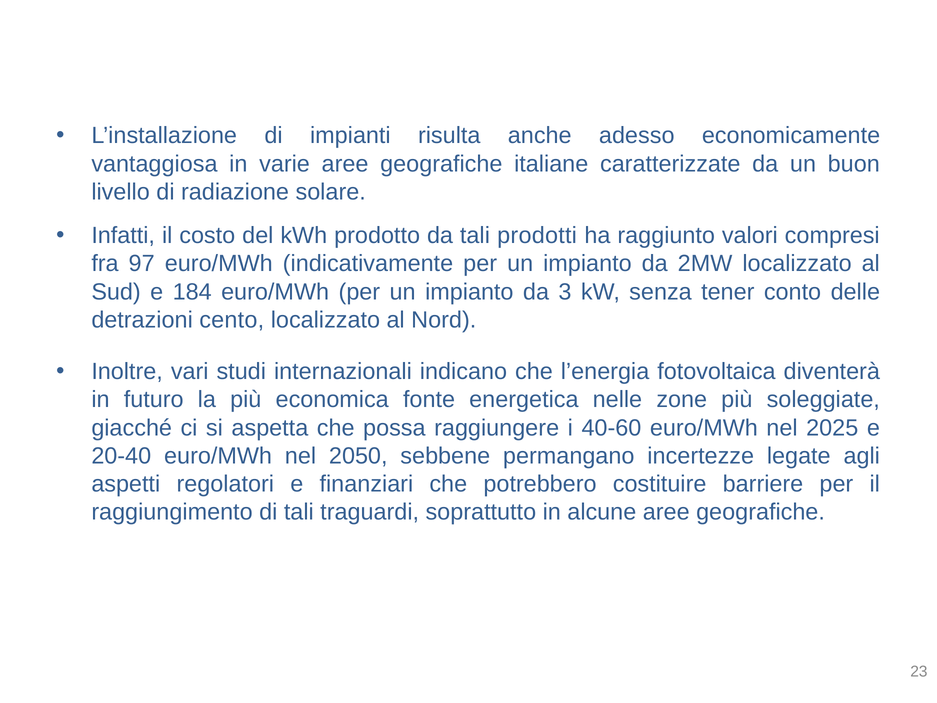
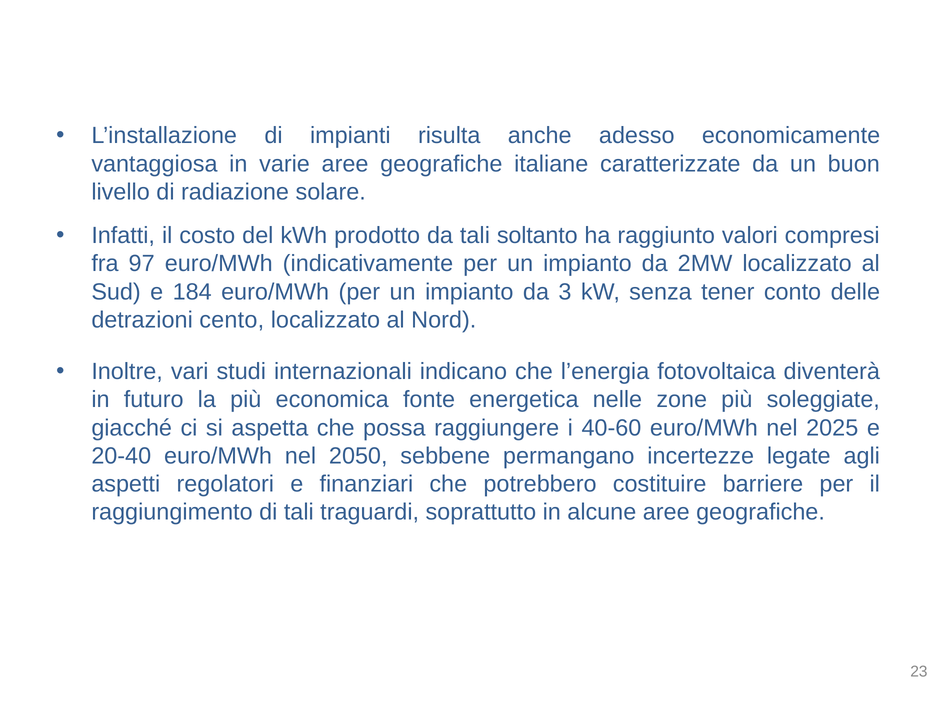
prodotti: prodotti -> soltanto
